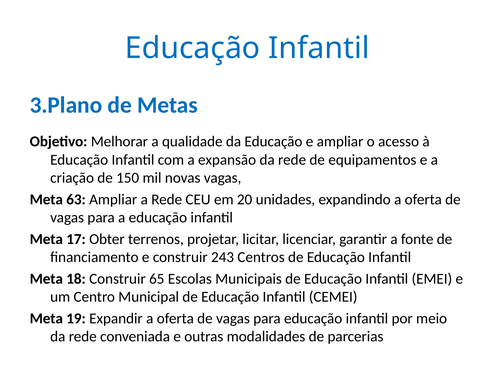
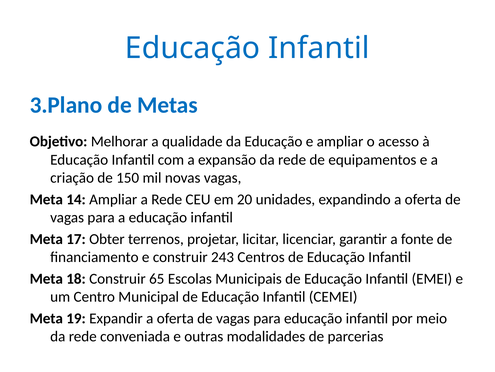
63: 63 -> 14
